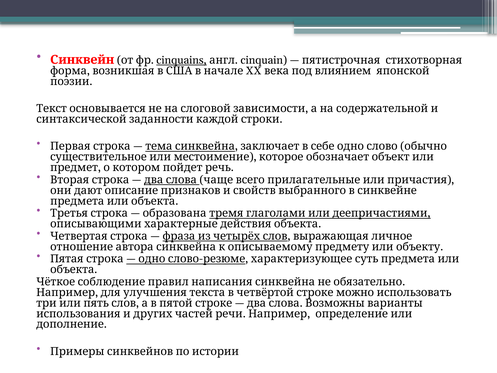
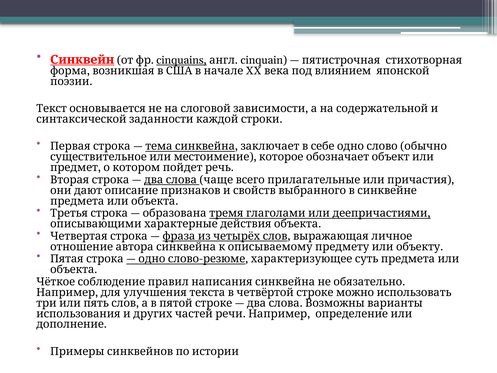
Синквейн underline: none -> present
